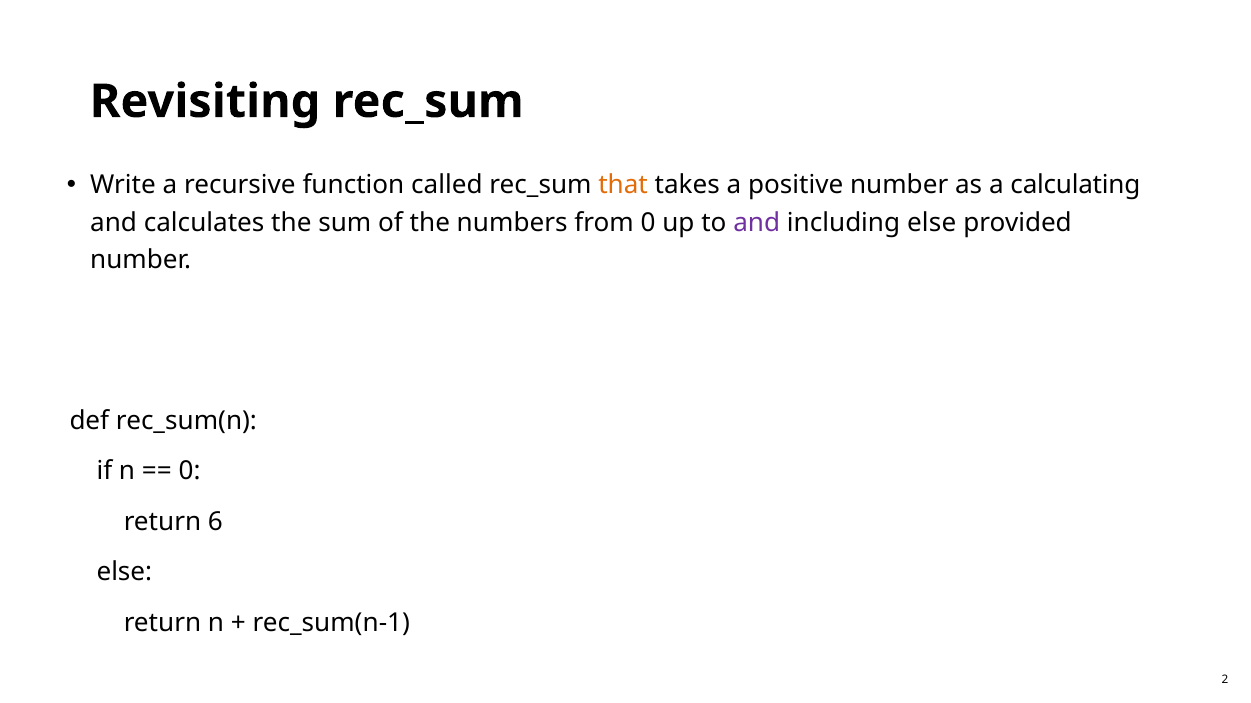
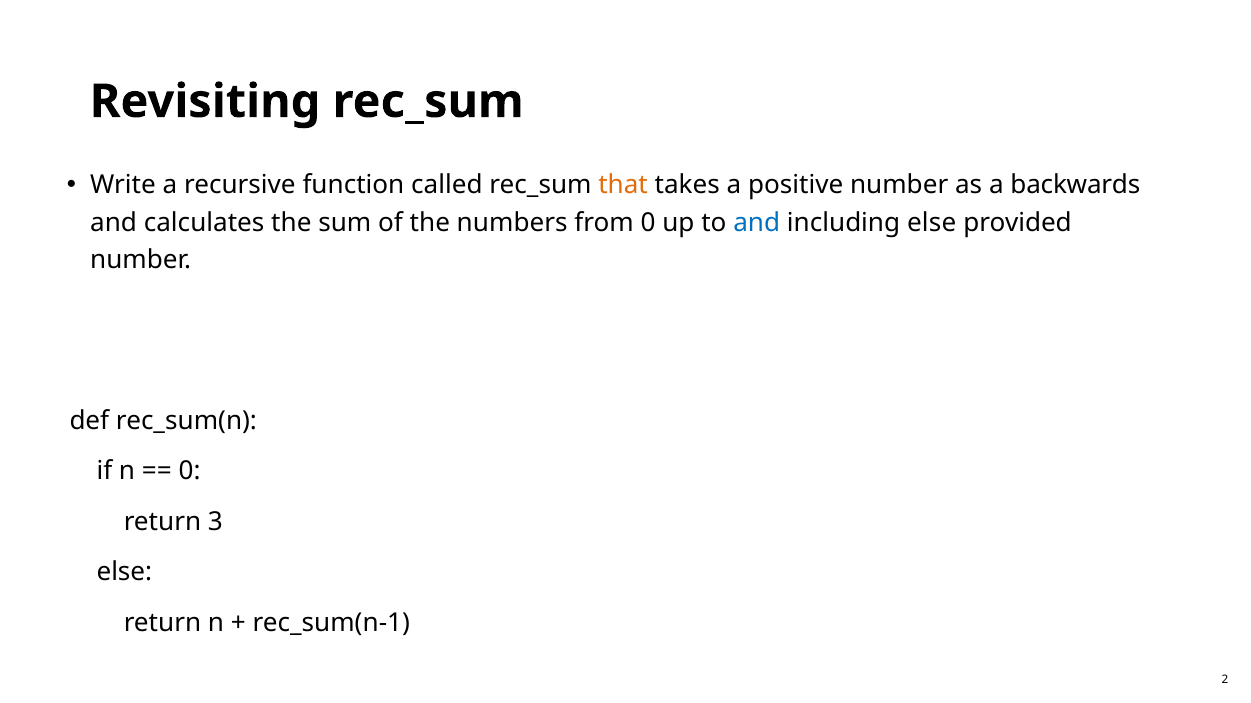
calculating: calculating -> backwards
and at (757, 223) colour: purple -> blue
6: 6 -> 3
